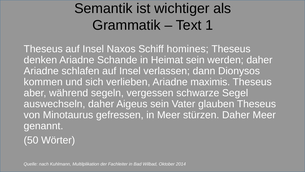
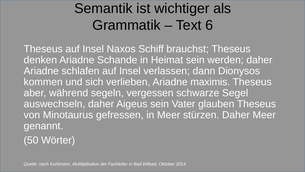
1: 1 -> 6
homines: homines -> brauchst
